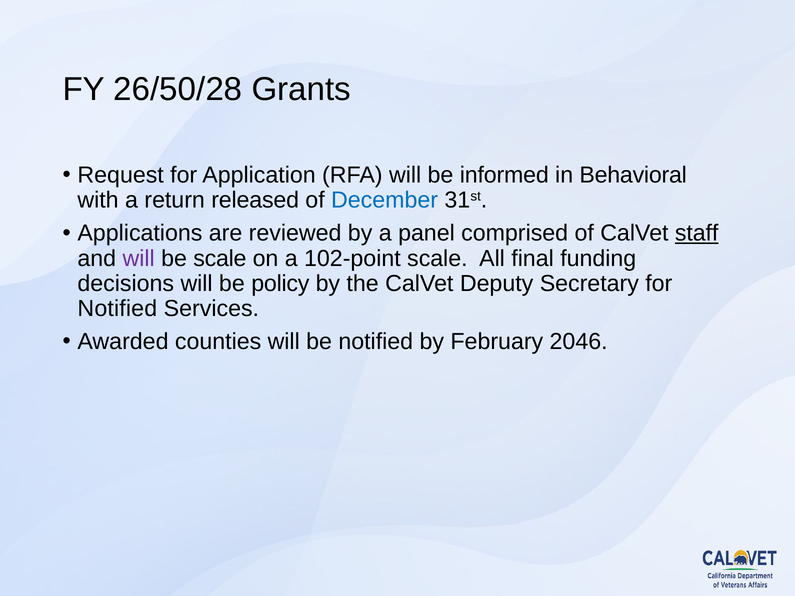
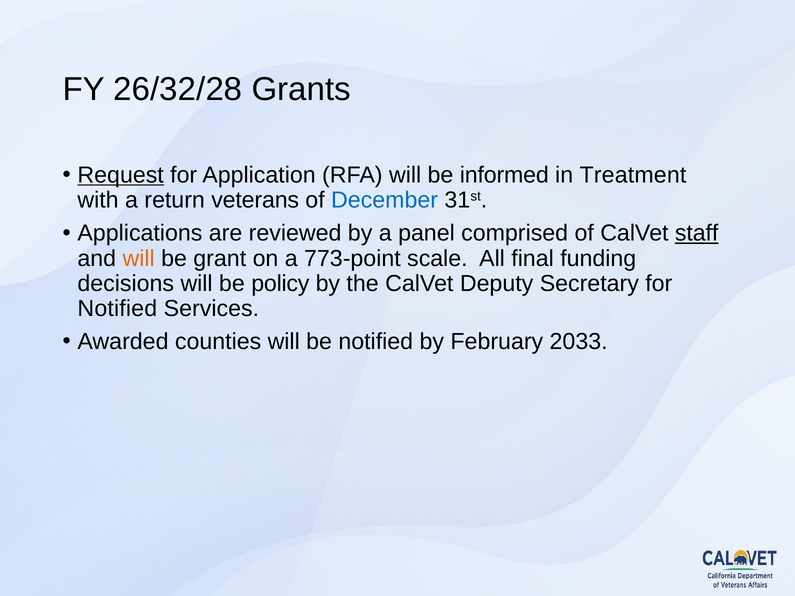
26/50/28: 26/50/28 -> 26/32/28
Request underline: none -> present
Behavioral: Behavioral -> Treatment
released: released -> veterans
will at (139, 258) colour: purple -> orange
be scale: scale -> grant
102-point: 102-point -> 773-point
2046: 2046 -> 2033
